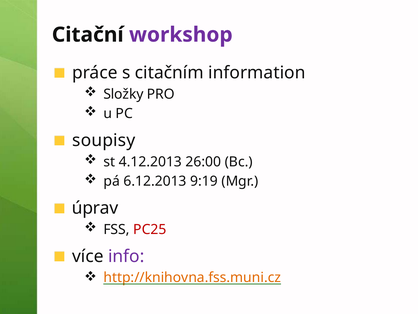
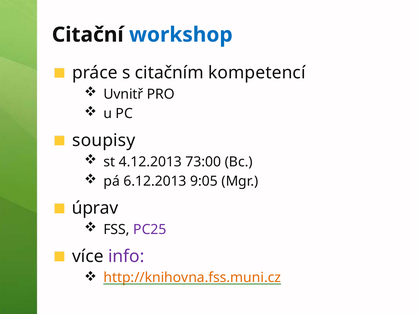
workshop colour: purple -> blue
information: information -> kompetencí
Složky: Složky -> Uvnitř
26:00: 26:00 -> 73:00
9:19: 9:19 -> 9:05
PC25 colour: red -> purple
